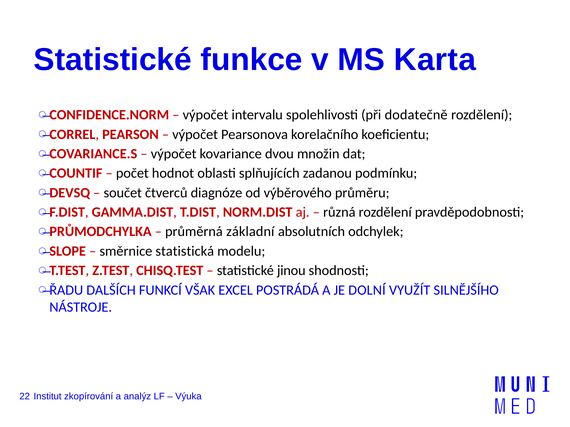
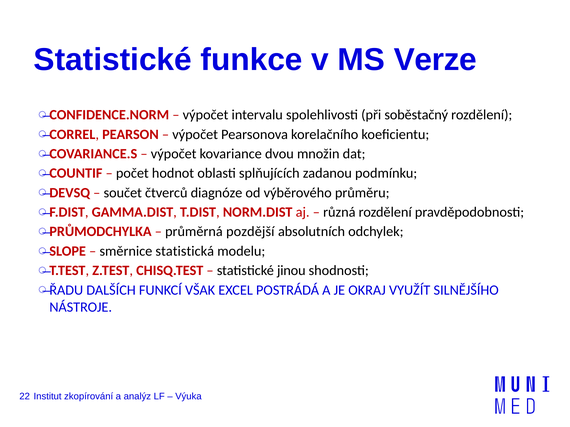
Karta: Karta -> Verze
dodatečně: dodatečně -> soběstačný
základní: základní -> pozdější
DOLNÍ: DOLNÍ -> OKRAJ
